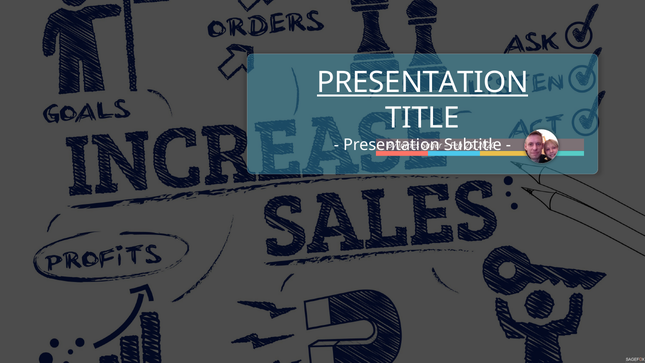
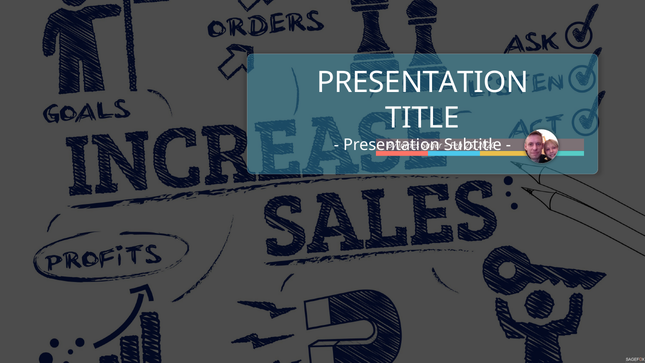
PRESENTATION at (423, 83) underline: present -> none
